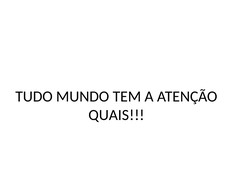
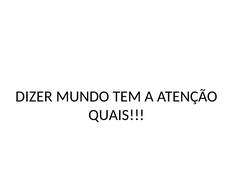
TUDO: TUDO -> DIZER
